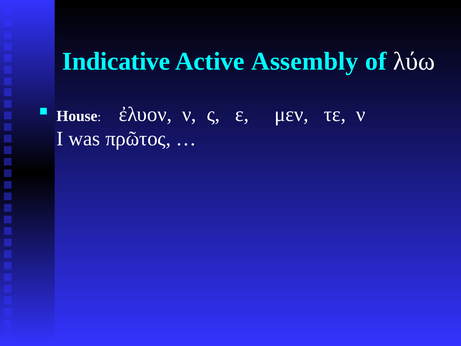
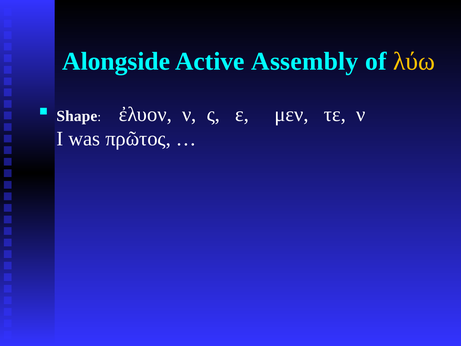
Indicative: Indicative -> Alongside
λύω colour: white -> yellow
House: House -> Shape
